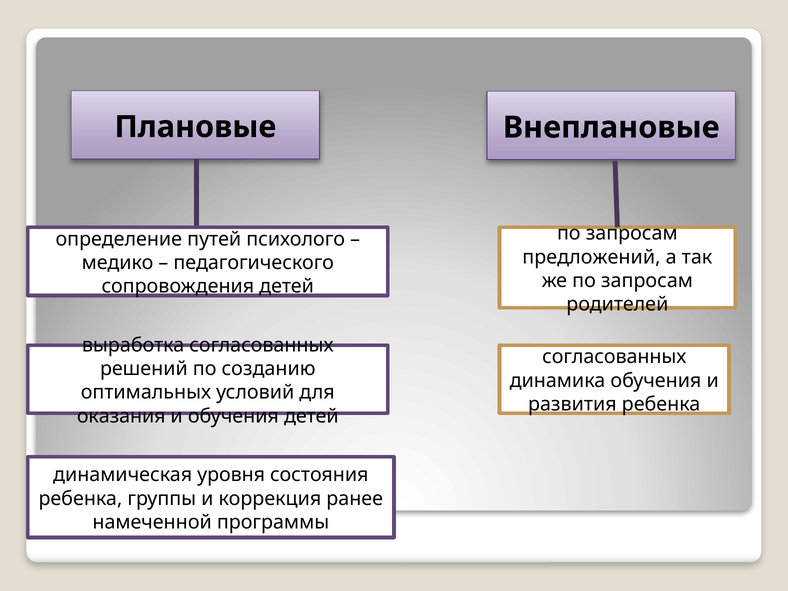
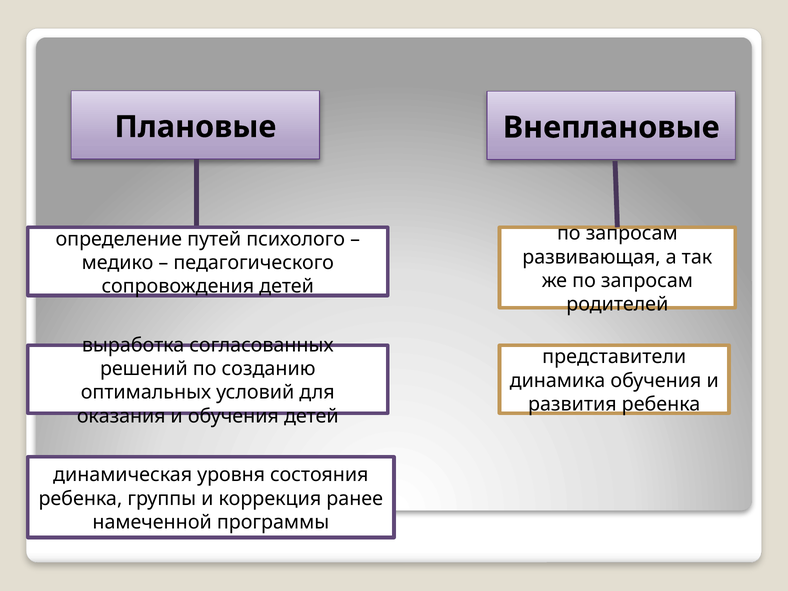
предложений: предложений -> развивающая
согласованных at (614, 357): согласованных -> представители
